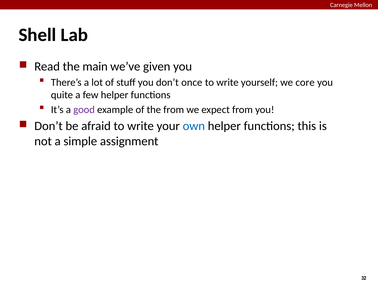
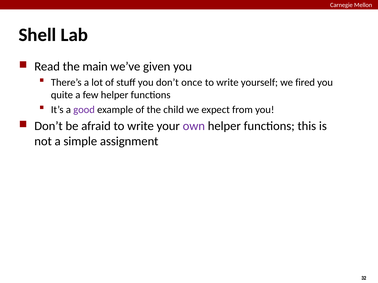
core: core -> fired
the from: from -> child
own colour: blue -> purple
